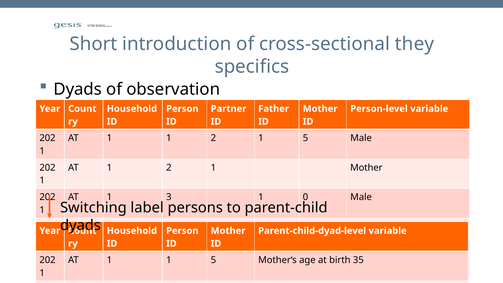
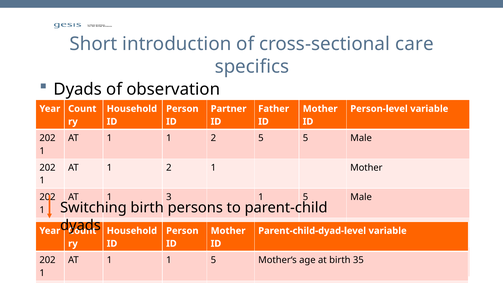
they: they -> care
1 1 2 1: 1 -> 5
3 1 0: 0 -> 5
Switching label: label -> birth
